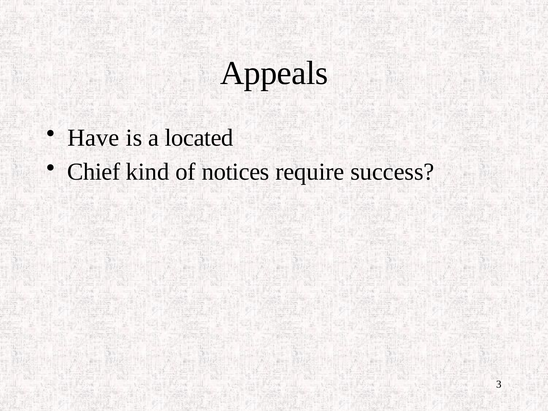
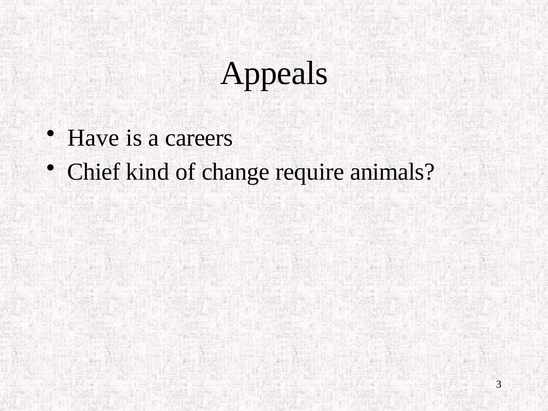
located: located -> careers
notices: notices -> change
success: success -> animals
